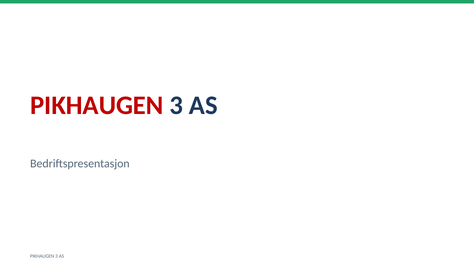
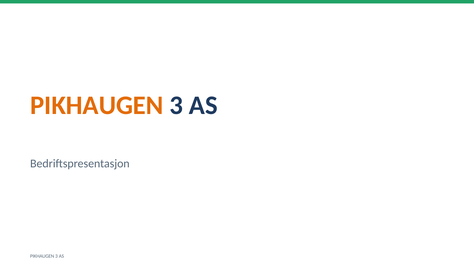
PIKHAUGEN at (97, 105) colour: red -> orange
